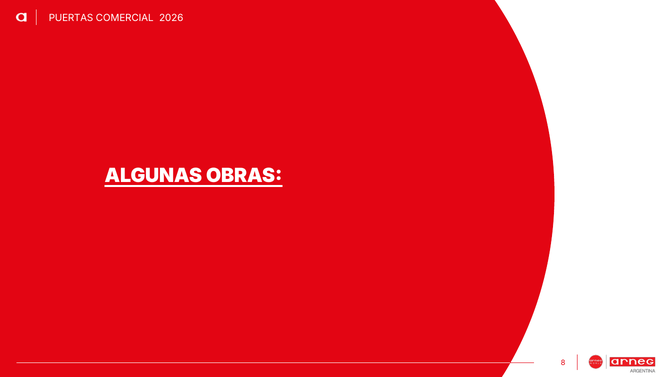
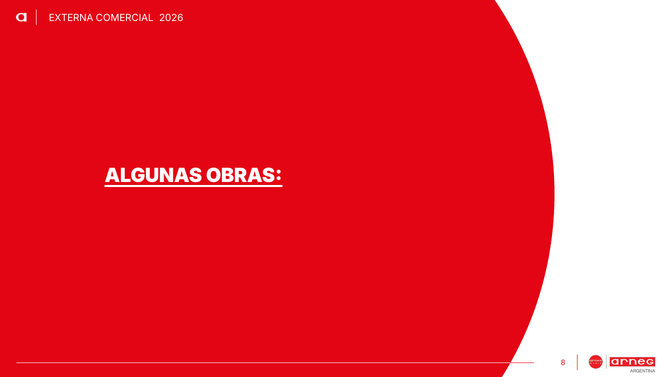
PUERTAS: PUERTAS -> EXTERNA
